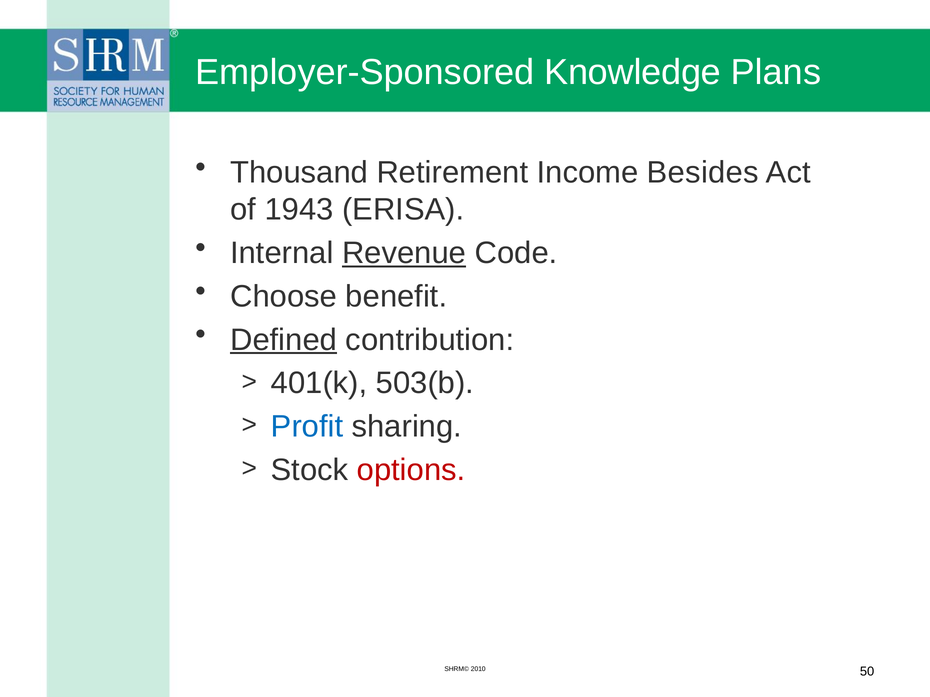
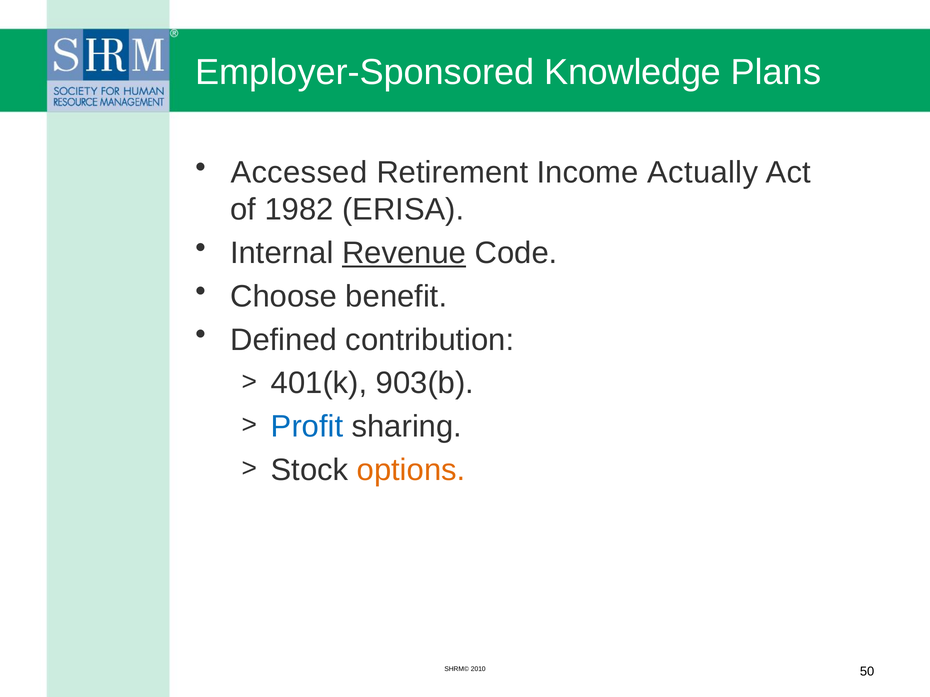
Thousand: Thousand -> Accessed
Besides: Besides -> Actually
1943: 1943 -> 1982
Defined underline: present -> none
503(b: 503(b -> 903(b
options colour: red -> orange
